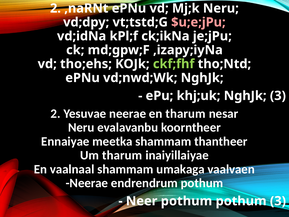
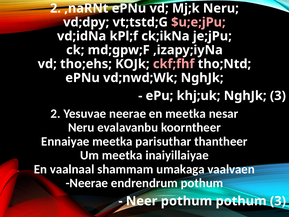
ckf;fhf colour: light green -> pink
en tharum: tharum -> meetka
meetka shammam: shammam -> parisuthar
Um tharum: tharum -> meetka
